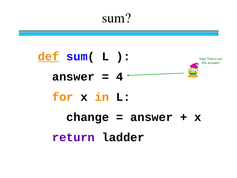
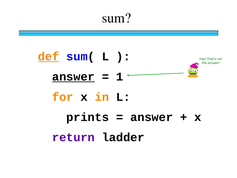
answer at (73, 77) underline: none -> present
4: 4 -> 1
change: change -> prints
